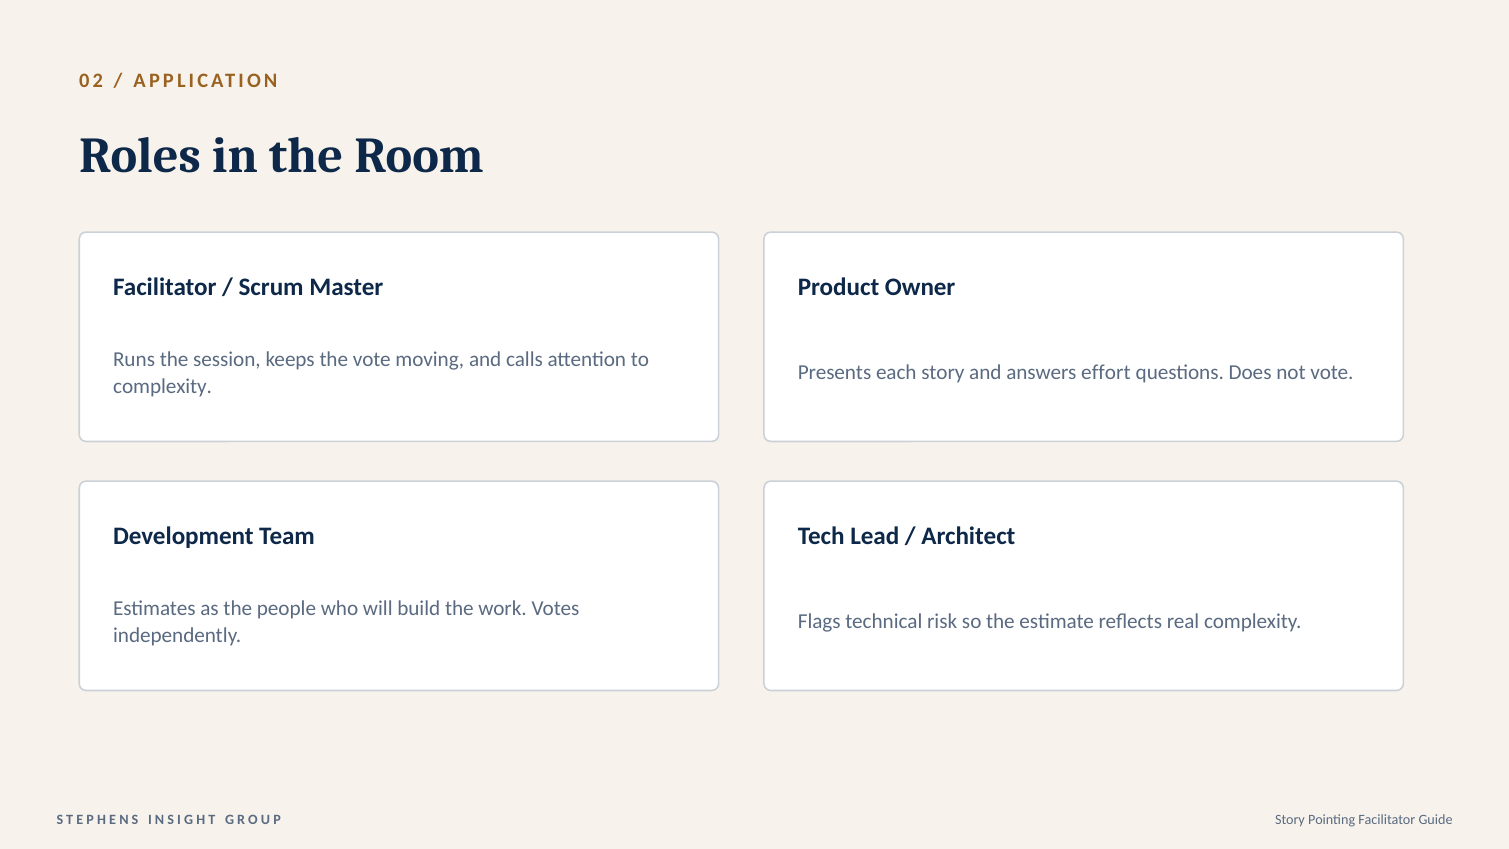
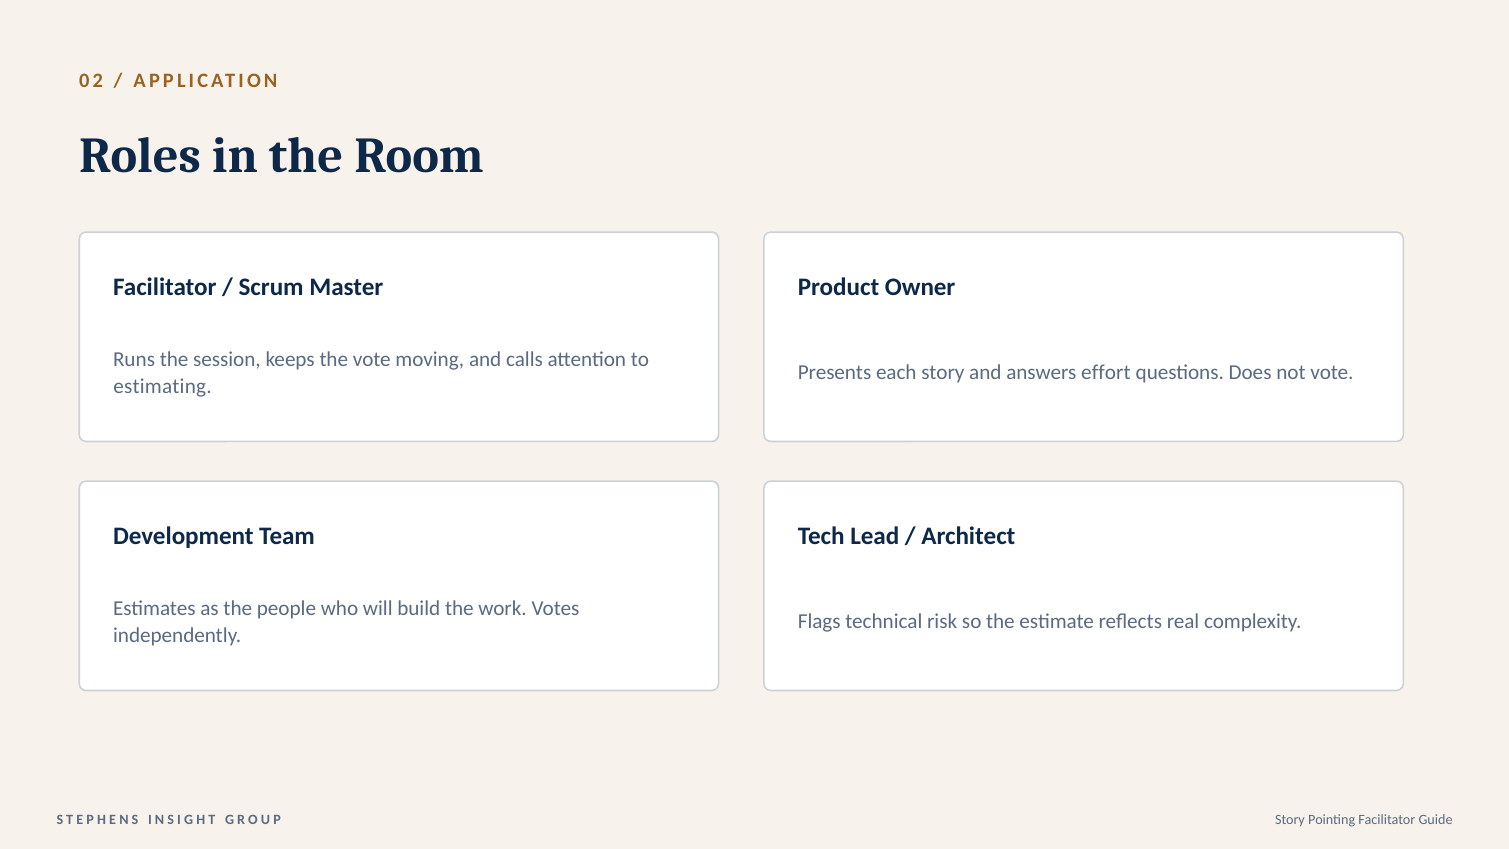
complexity at (163, 386): complexity -> estimating
